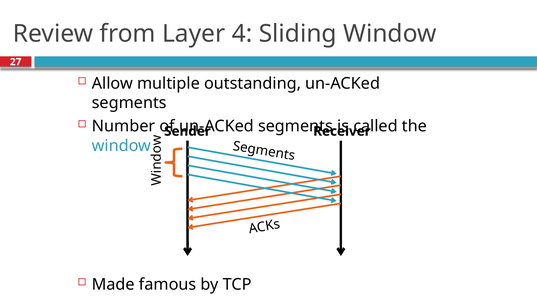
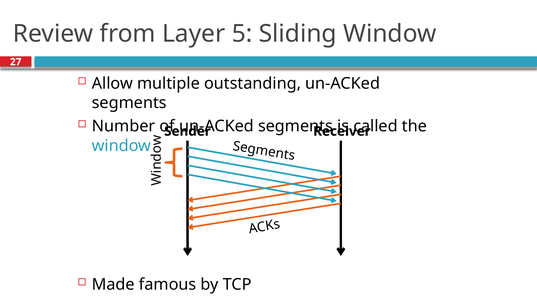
4: 4 -> 5
